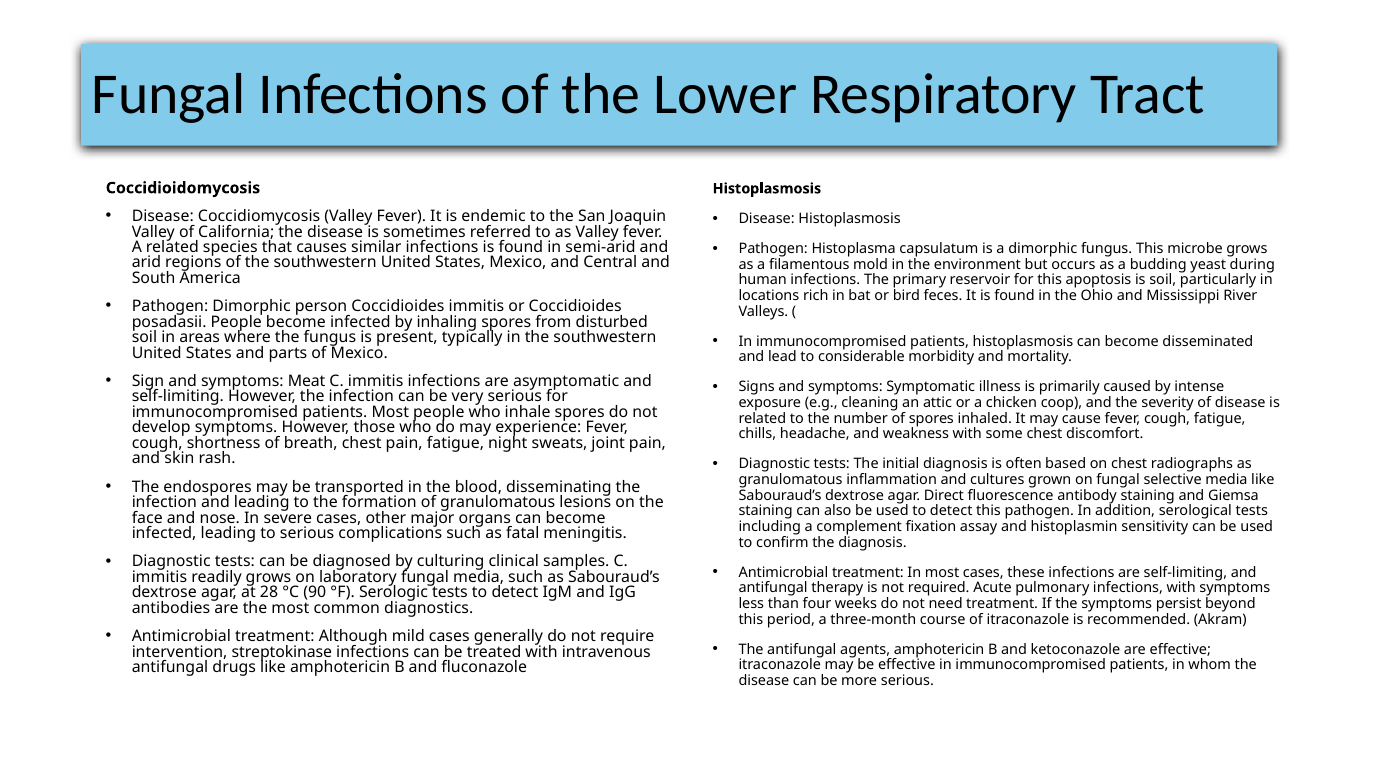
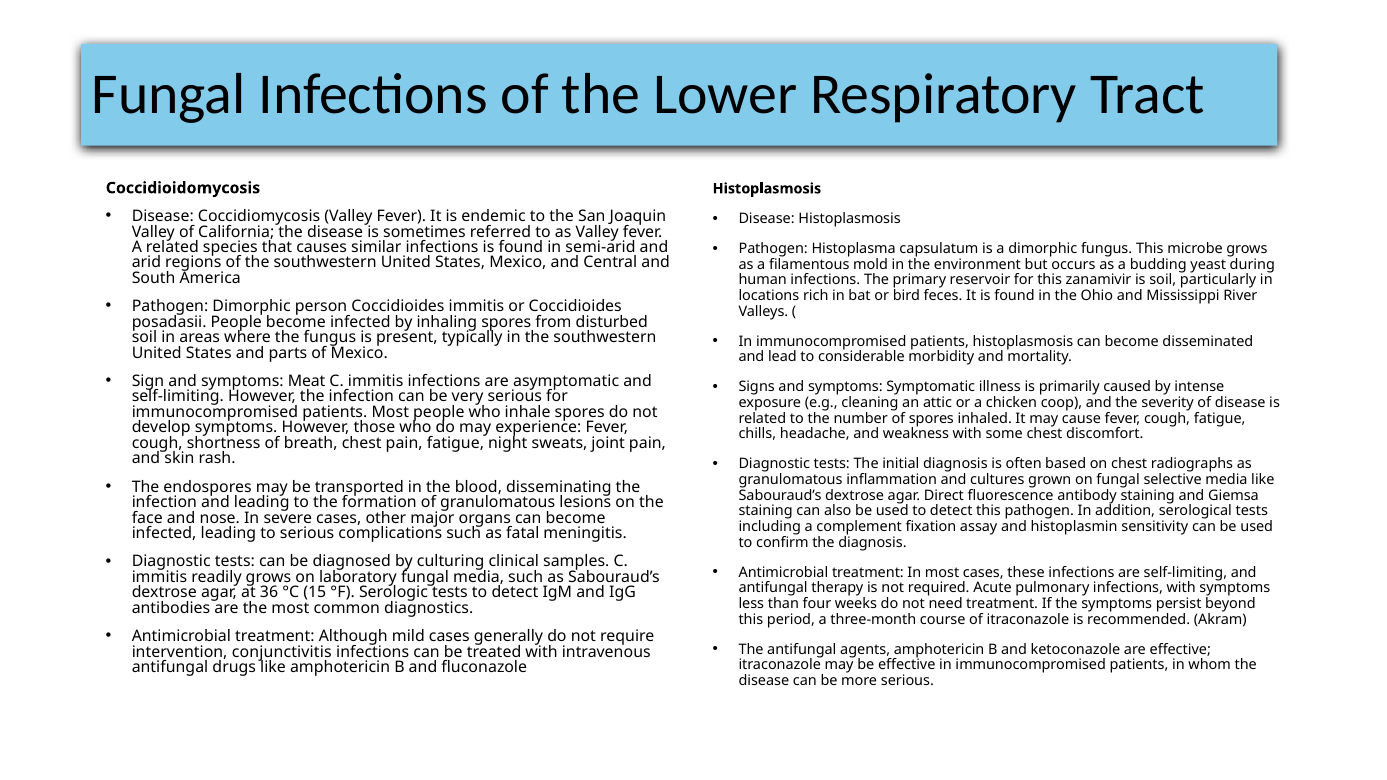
apoptosis: apoptosis -> zanamivir
28: 28 -> 36
90: 90 -> 15
streptokinase: streptokinase -> conjunctivitis
